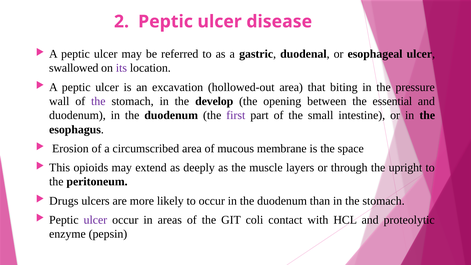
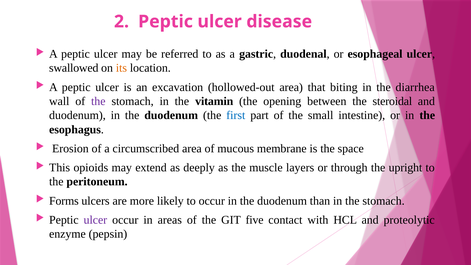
its colour: purple -> orange
pressure: pressure -> diarrhea
develop: develop -> vitamin
essential: essential -> steroidal
first colour: purple -> blue
Drugs: Drugs -> Forms
coli: coli -> five
